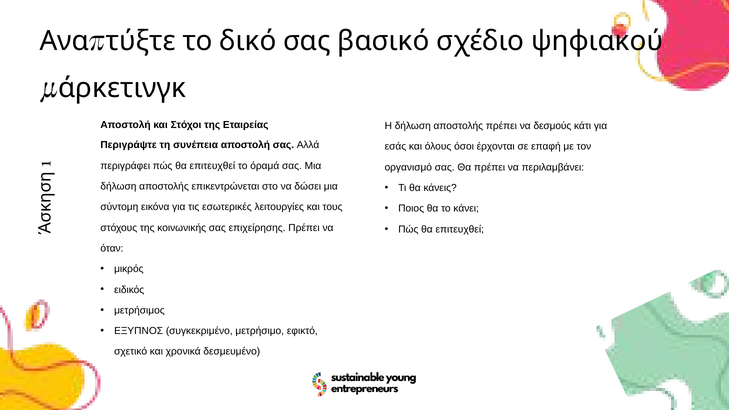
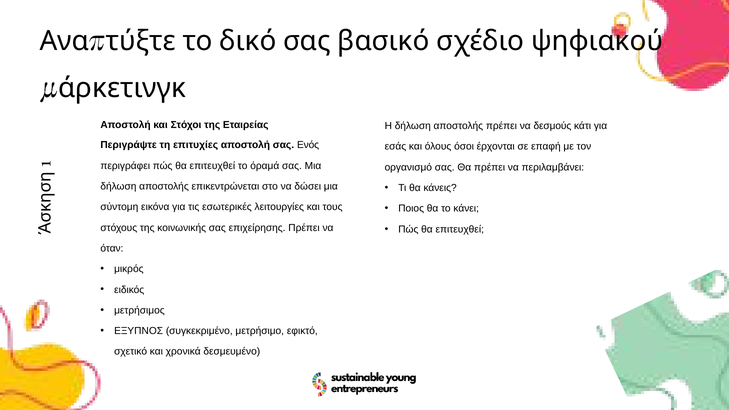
συνέπεια: συνέπεια -> επιτυχίες
Αλλά: Αλλά -> Ενός
